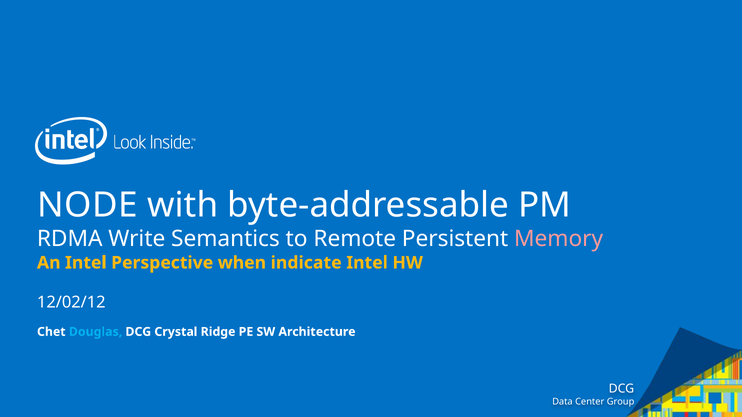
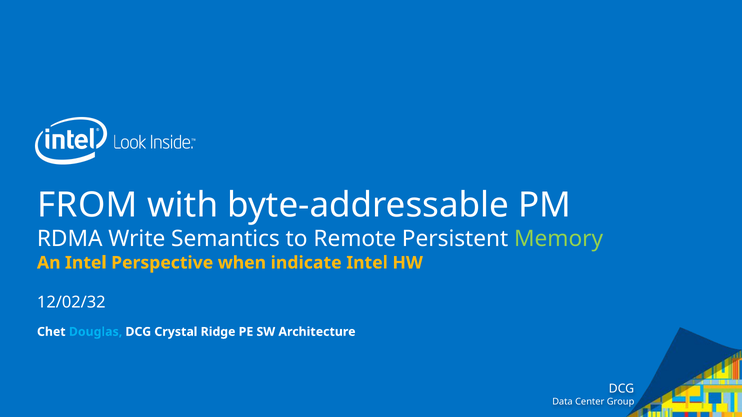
NODE: NODE -> FROM
Memory colour: pink -> light green
12/02/12: 12/02/12 -> 12/02/32
